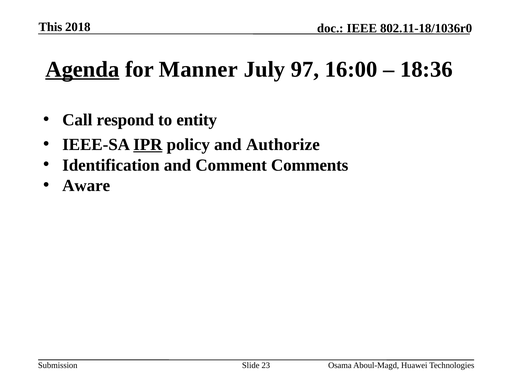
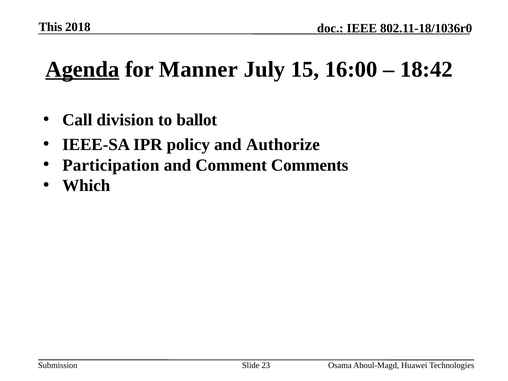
97: 97 -> 15
18:36: 18:36 -> 18:42
respond: respond -> division
entity: entity -> ballot
IPR underline: present -> none
Identification: Identification -> Participation
Aware: Aware -> Which
